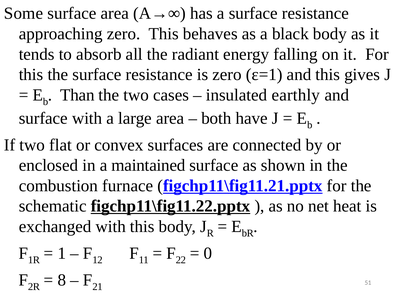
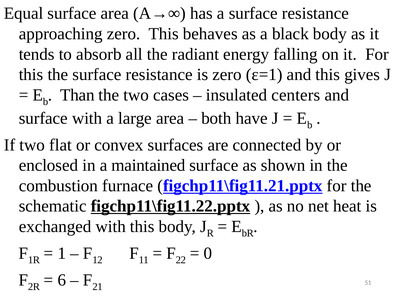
Some: Some -> Equal
earthly: earthly -> centers
8: 8 -> 6
